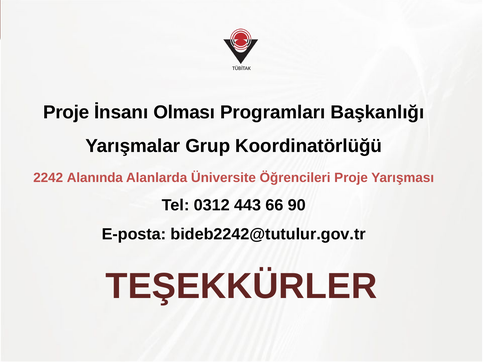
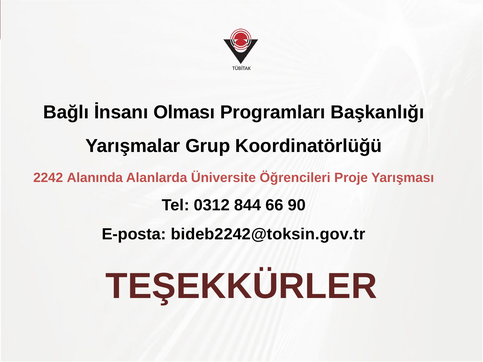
Proje at (66, 112): Proje -> Bağlı
443: 443 -> 844
bideb2242@tutulur.gov.tr: bideb2242@tutulur.gov.tr -> bideb2242@toksin.gov.tr
